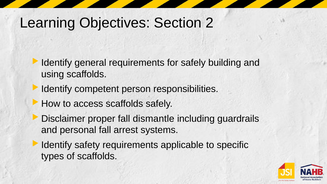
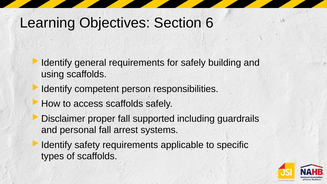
2: 2 -> 6
dismantle: dismantle -> supported
